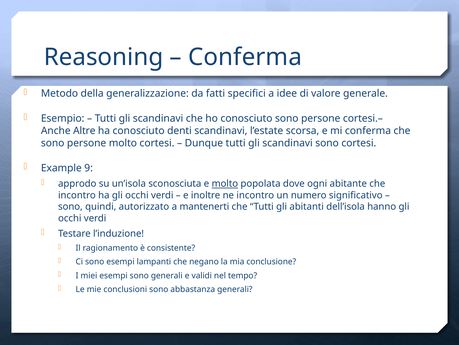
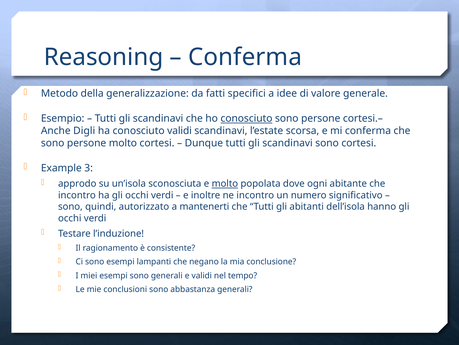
conosciuto at (246, 118) underline: none -> present
Altre: Altre -> Digli
conosciuto denti: denti -> validi
9: 9 -> 3
